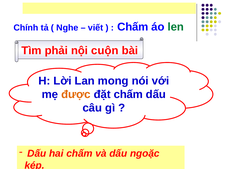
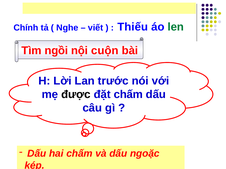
Chấm at (133, 27): Chấm -> Thiếu
phải: phải -> ngồi
mong: mong -> trước
được colour: orange -> black
